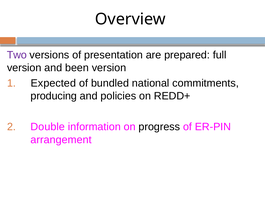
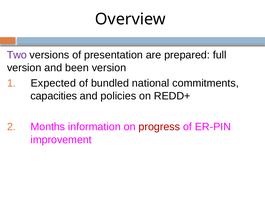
producing: producing -> capacities
Double: Double -> Months
progress colour: black -> red
arrangement: arrangement -> improvement
